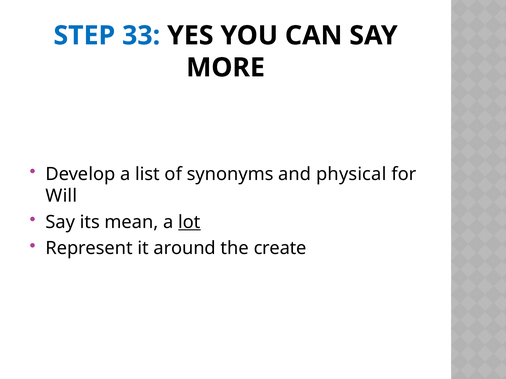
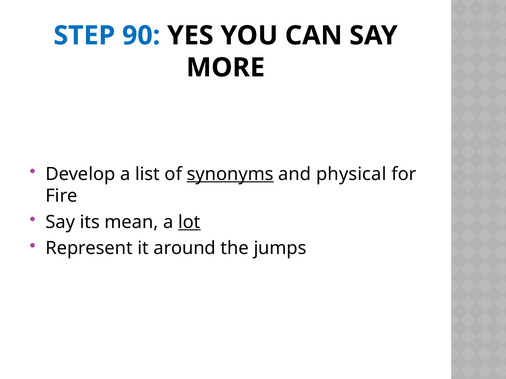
33: 33 -> 90
synonyms underline: none -> present
Will: Will -> Fire
create: create -> jumps
